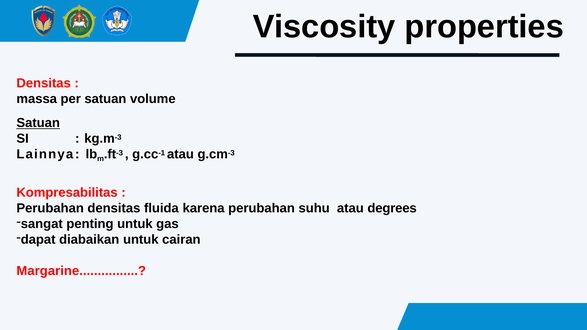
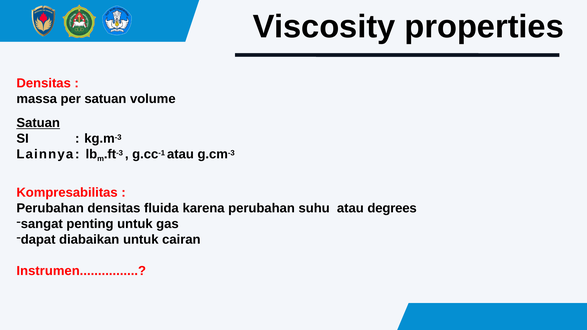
Margarine: Margarine -> Instrumen
